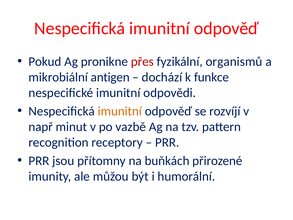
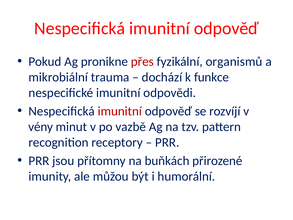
antigen: antigen -> trauma
imunitní at (120, 111) colour: orange -> red
např: např -> vény
